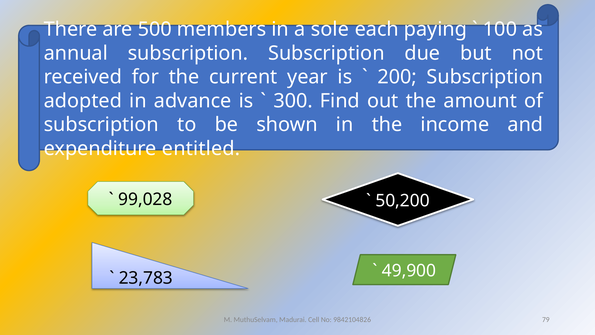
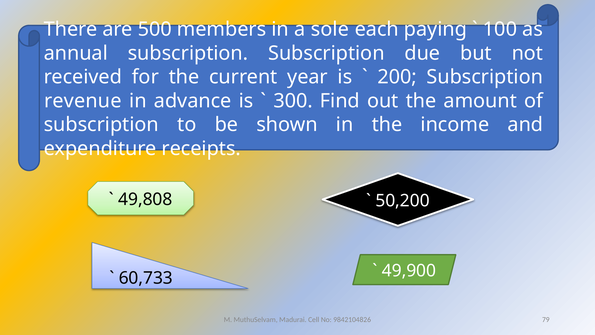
adopted: adopted -> revenue
entitled: entitled -> receipts
99,028: 99,028 -> 49,808
23,783: 23,783 -> 60,733
